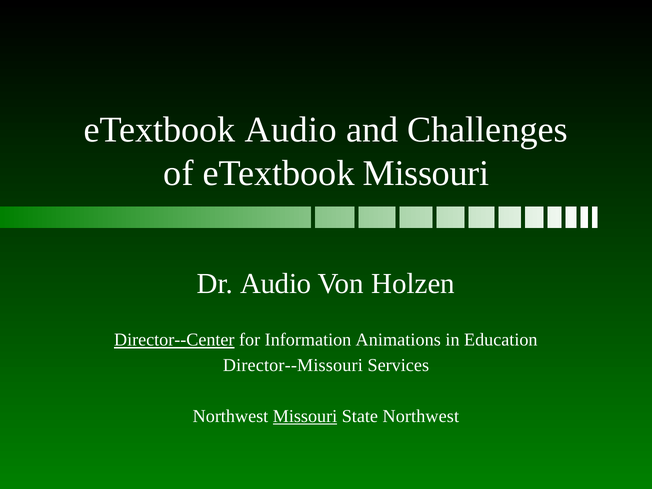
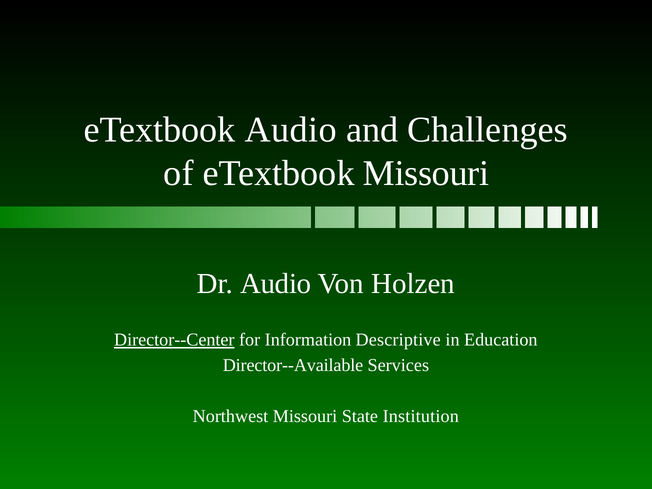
Animations: Animations -> Descriptive
Director--Missouri: Director--Missouri -> Director--Available
Missouri at (305, 416) underline: present -> none
State Northwest: Northwest -> Institution
